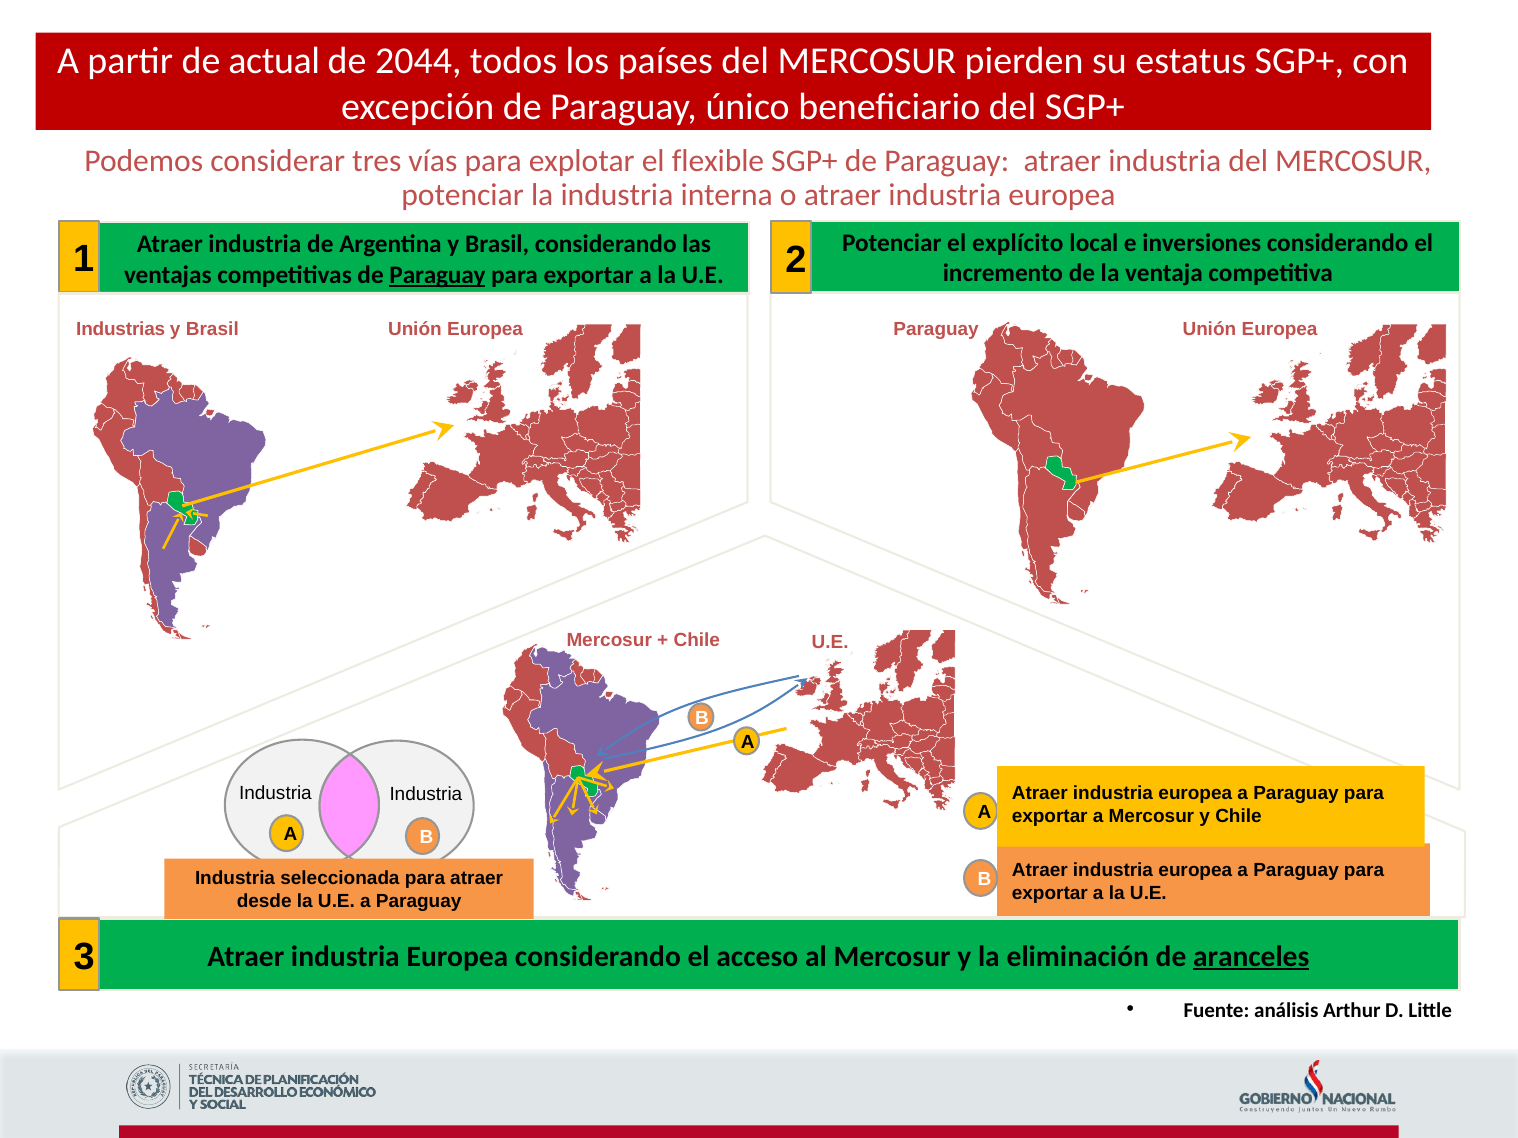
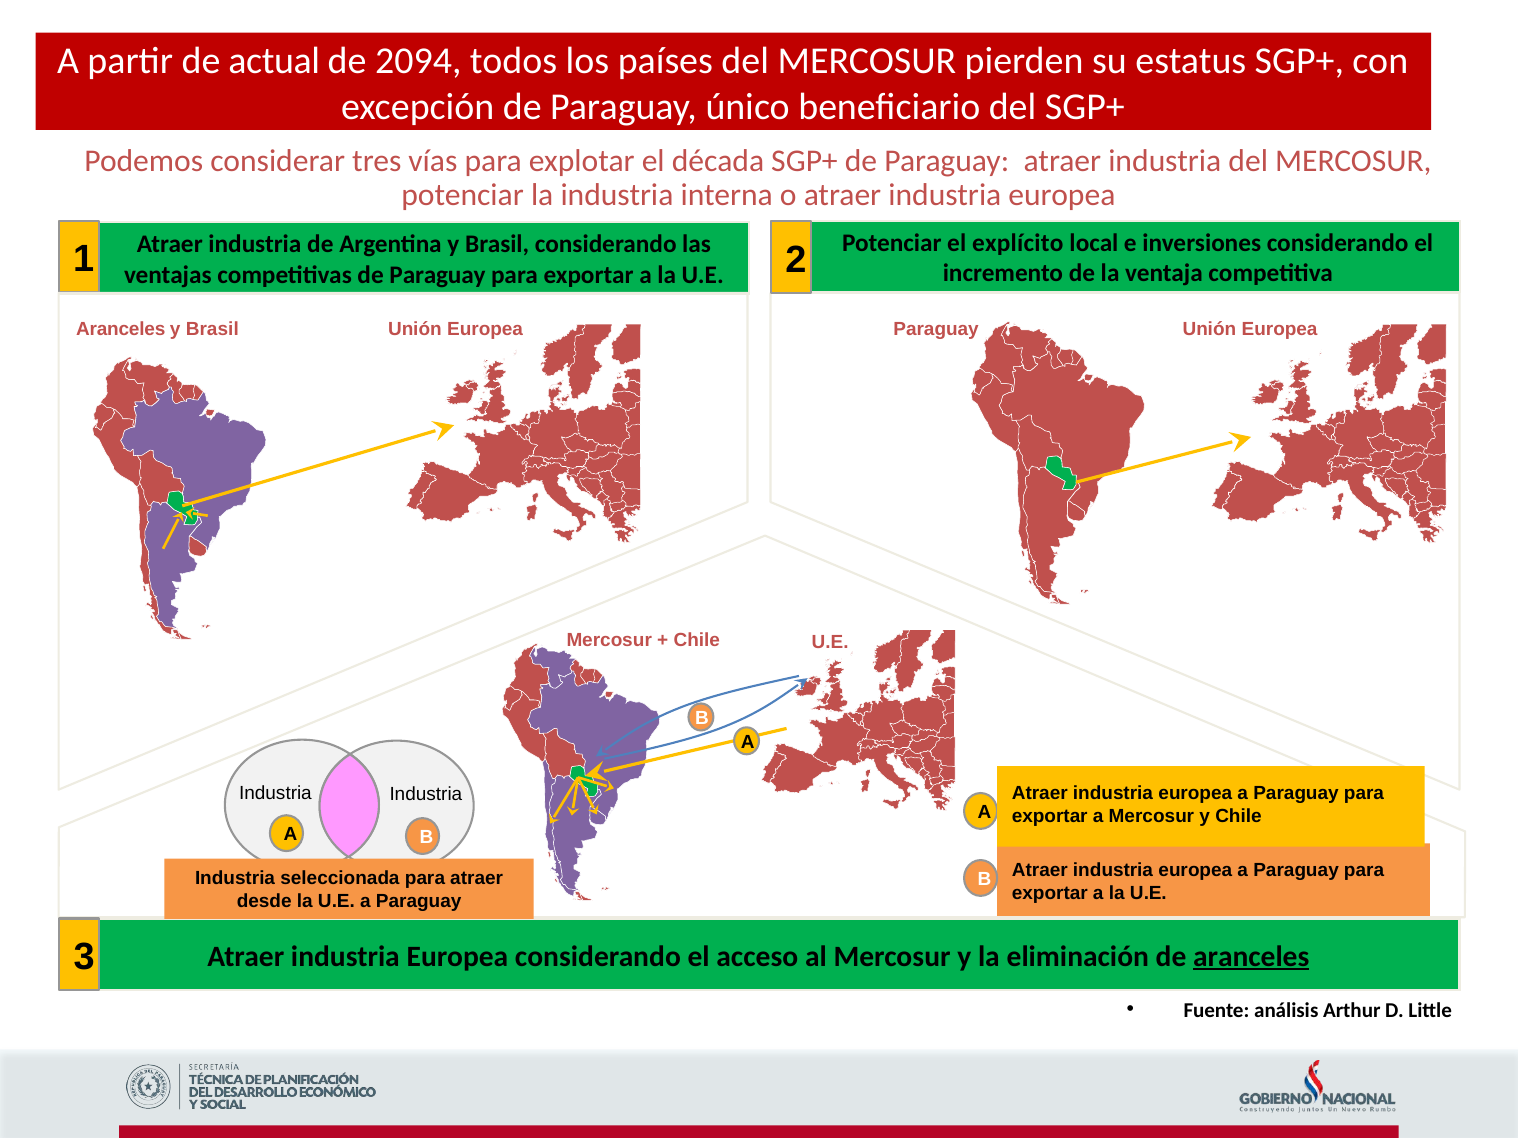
2044: 2044 -> 2094
flexible: flexible -> década
Paraguay at (438, 275) underline: present -> none
Industrias at (121, 329): Industrias -> Aranceles
